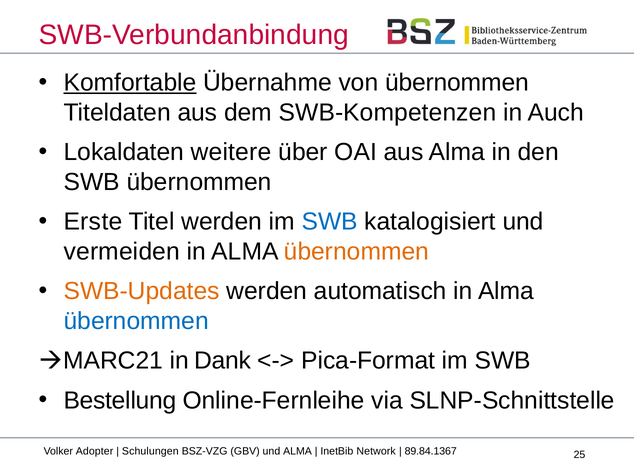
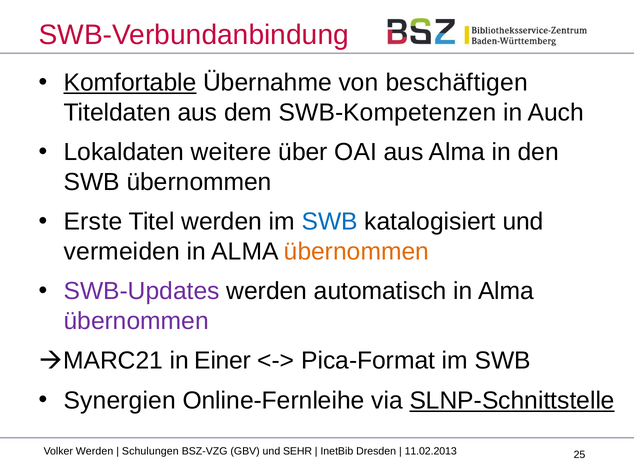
von übernommen: übernommen -> beschäftigen
SWB-Updates colour: orange -> purple
übernommen at (136, 321) colour: blue -> purple
Dank: Dank -> Einer
Bestellung: Bestellung -> Synergien
SLNP-Schnittstelle underline: none -> present
Volker Adopter: Adopter -> Werden
und ALMA: ALMA -> SEHR
Network: Network -> Dresden
89.84.1367: 89.84.1367 -> 11.02.2013
